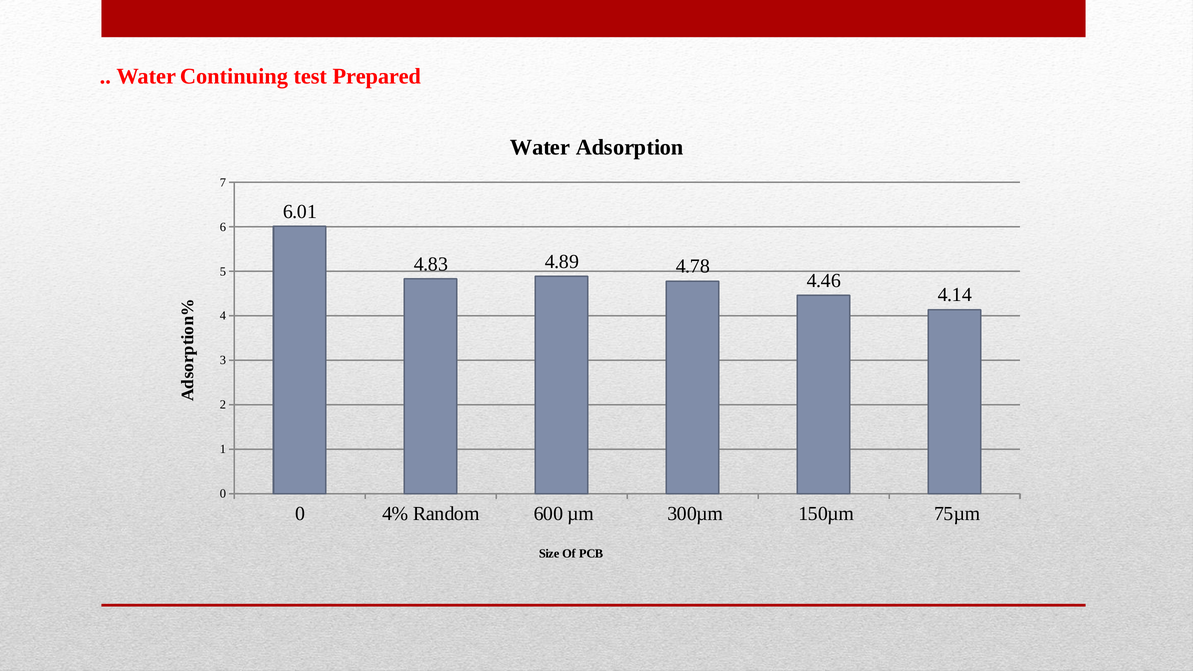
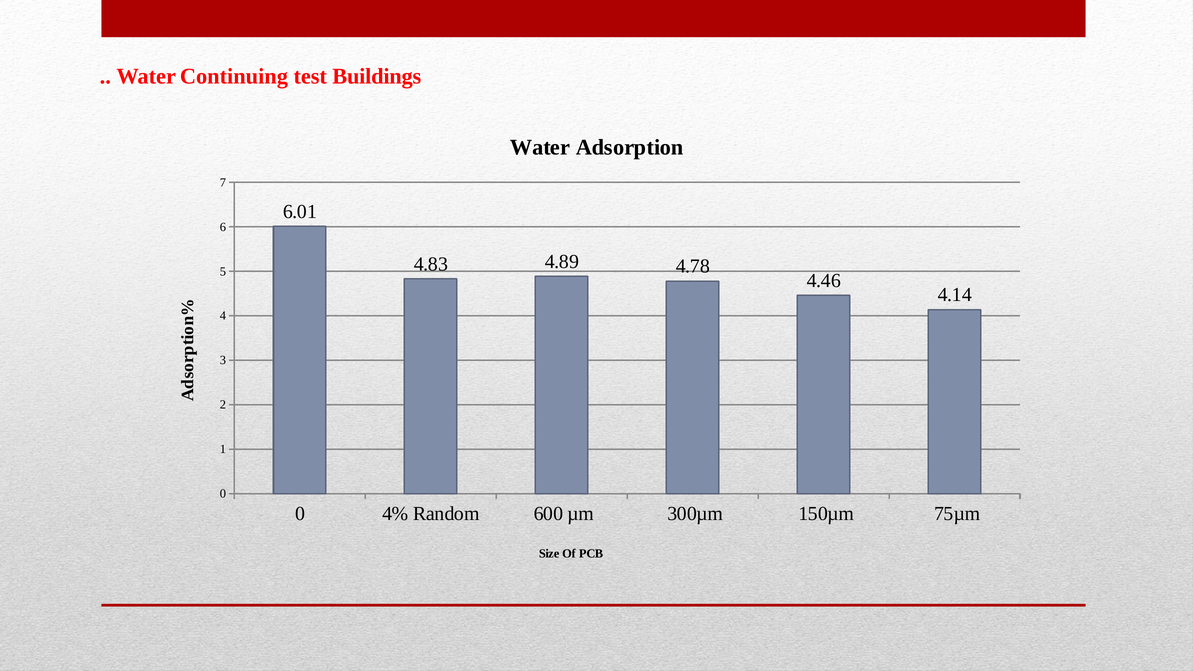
Prepared: Prepared -> Buildings
